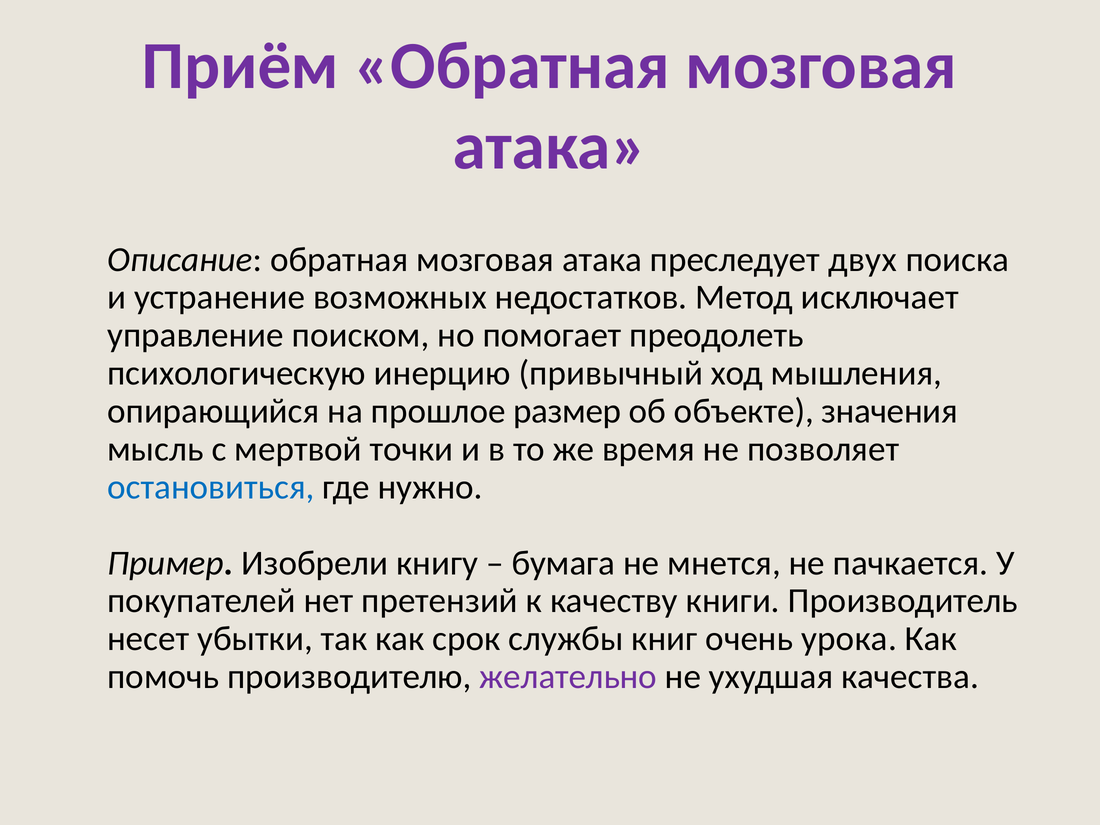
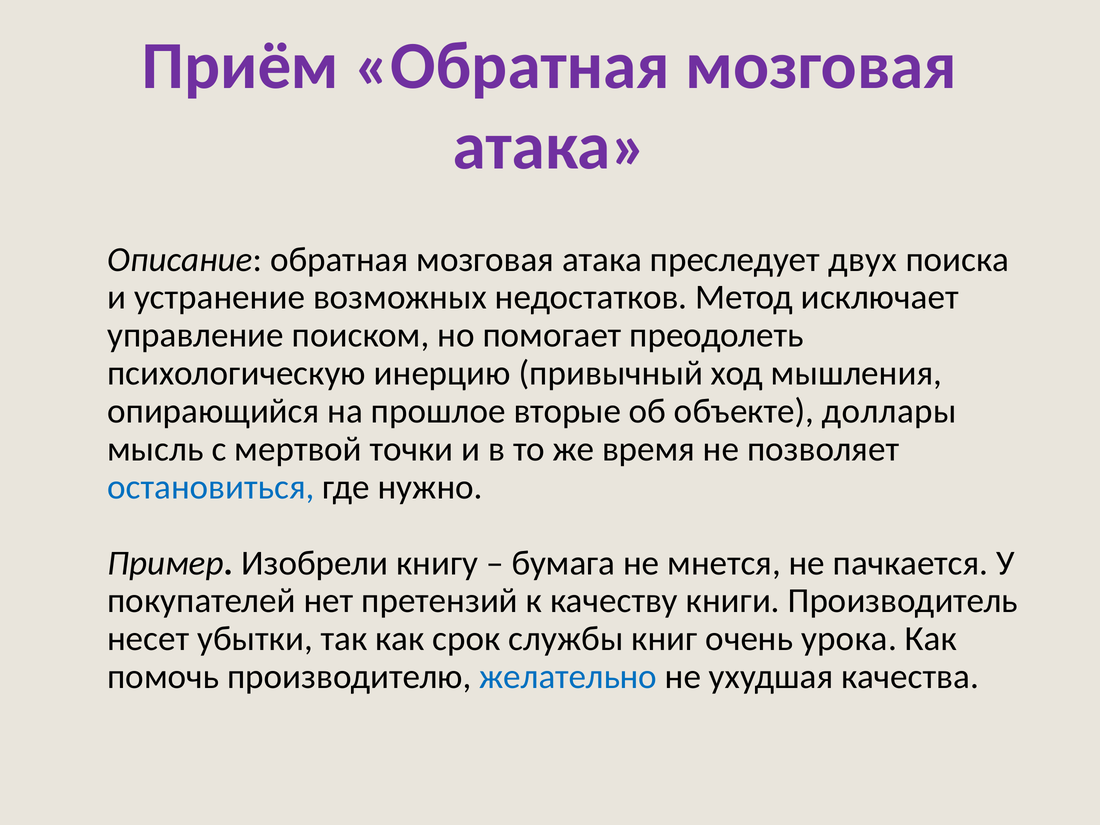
размер: размер -> вторые
значения: значения -> доллары
желательно colour: purple -> blue
